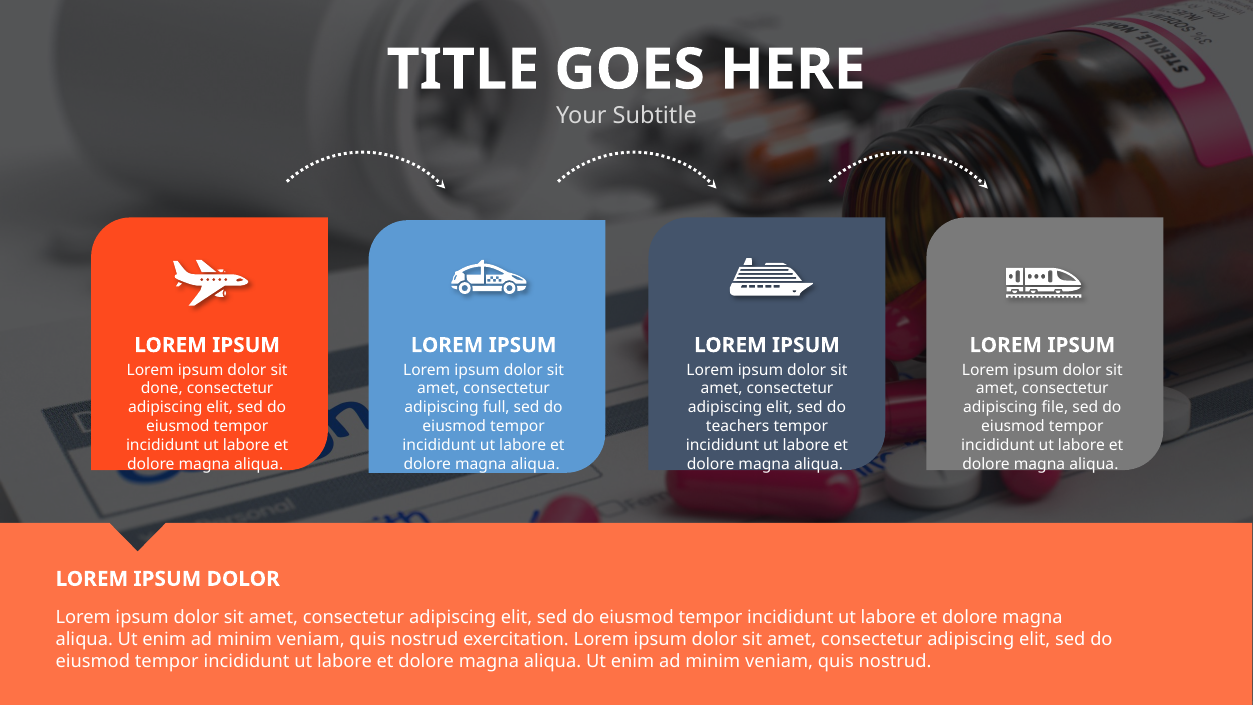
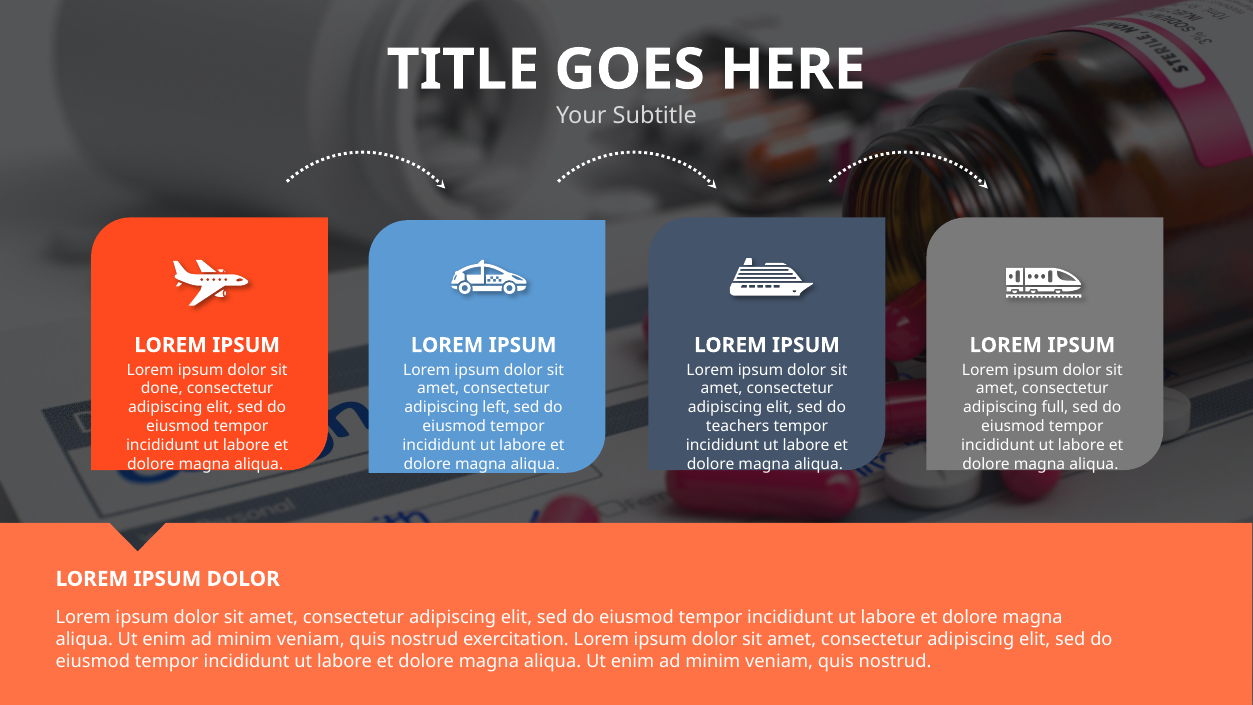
full: full -> left
file: file -> full
